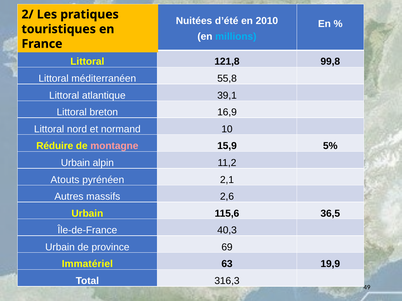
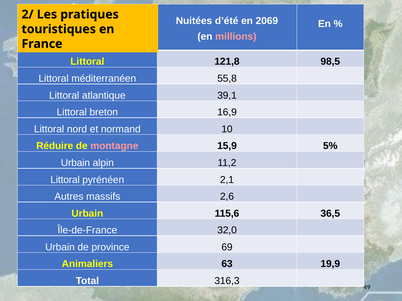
2010: 2010 -> 2069
millions colour: light blue -> pink
99,8: 99,8 -> 98,5
Atouts at (65, 180): Atouts -> Littoral
40,3: 40,3 -> 32,0
Immatériel: Immatériel -> Animaliers
